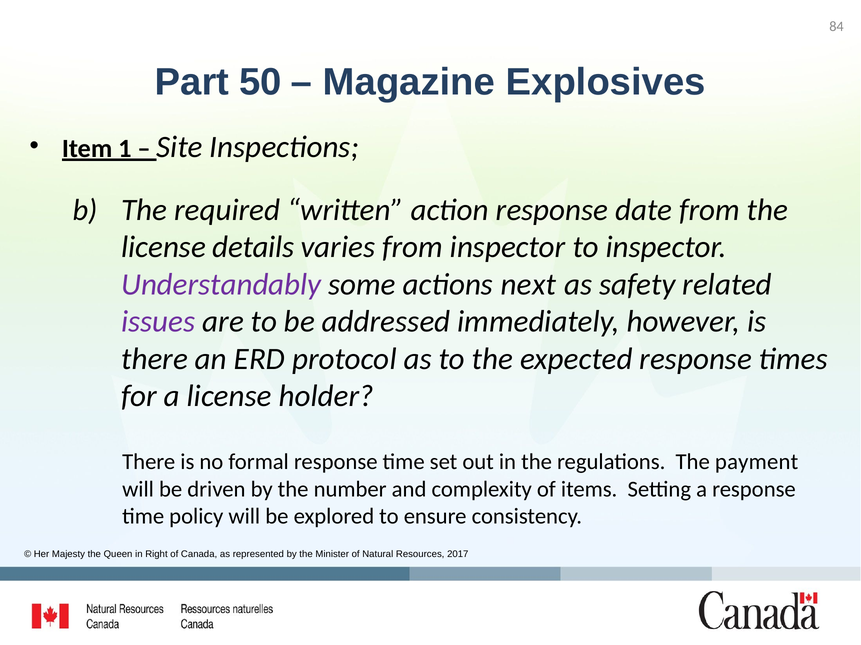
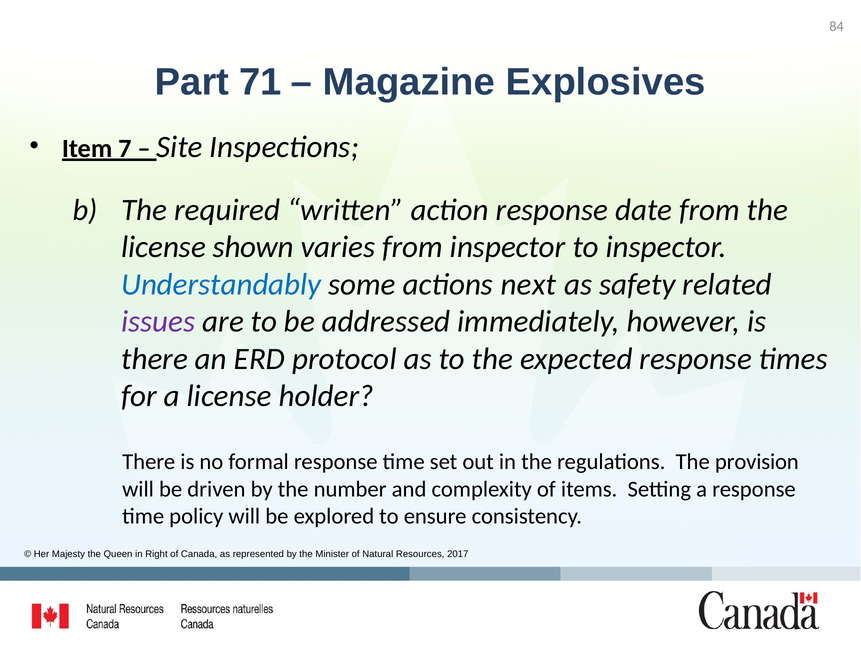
50: 50 -> 71
1: 1 -> 7
details: details -> shown
Understandably colour: purple -> blue
payment: payment -> provision
